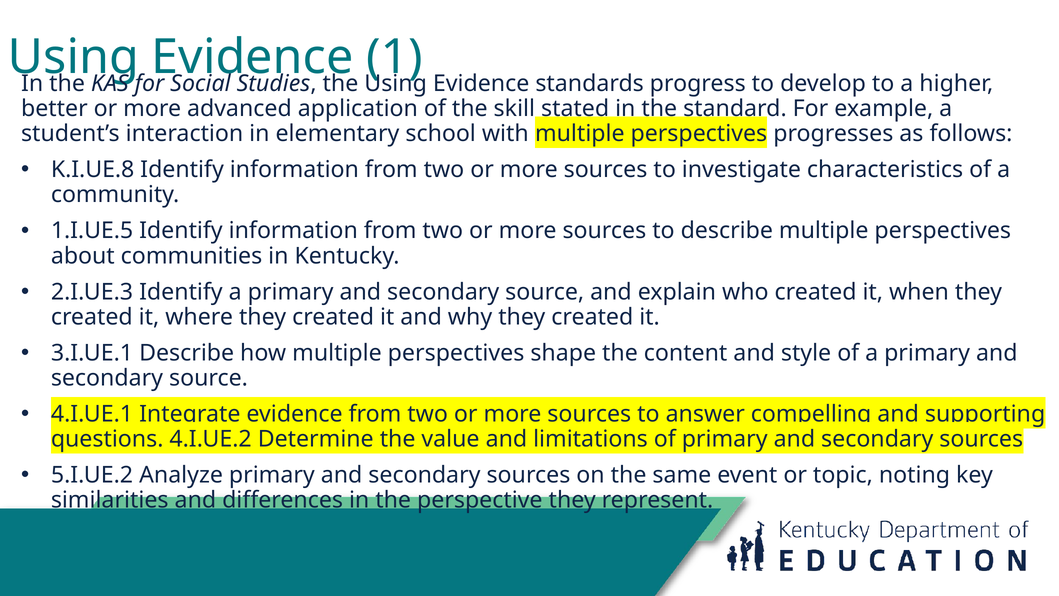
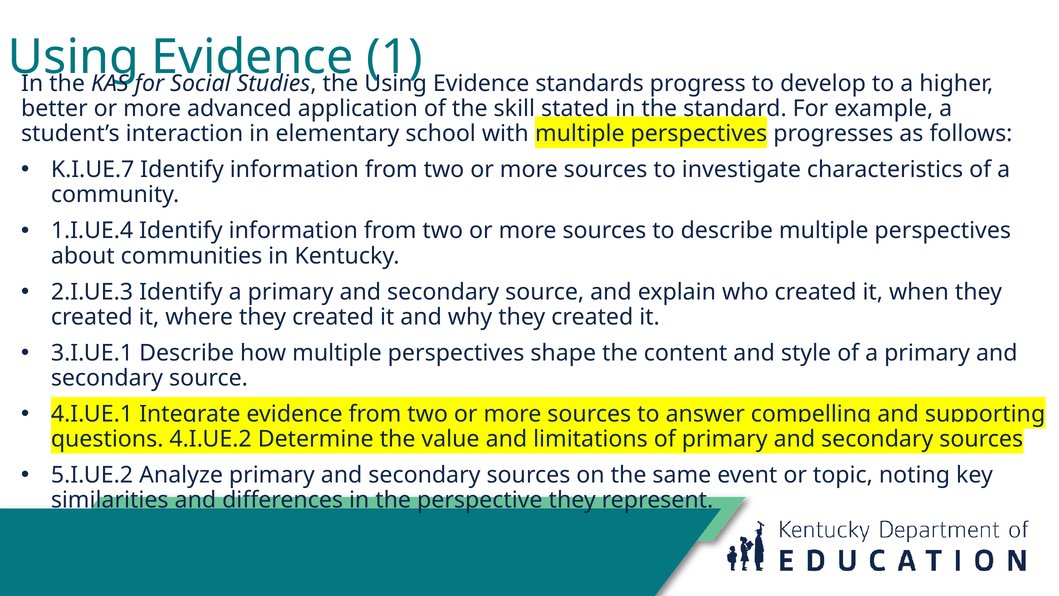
K.I.UE.8: K.I.UE.8 -> K.I.UE.7
1.I.UE.5: 1.I.UE.5 -> 1.I.UE.4
